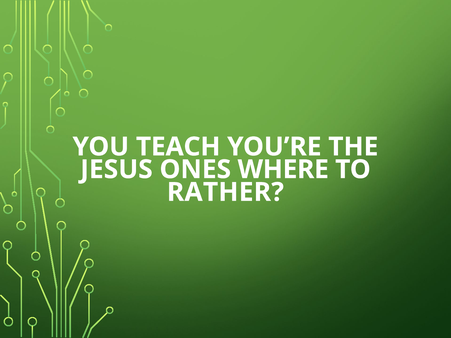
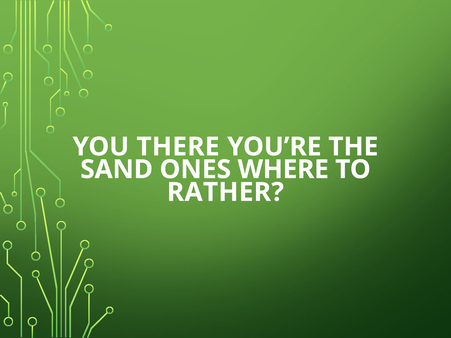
TEACH: TEACH -> THERE
JESUS: JESUS -> SAND
